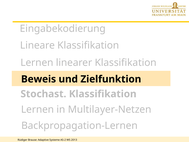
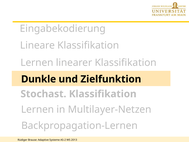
Beweis: Beweis -> Dunkle
